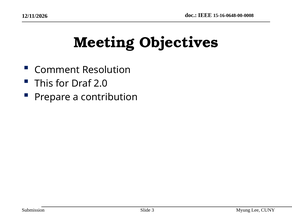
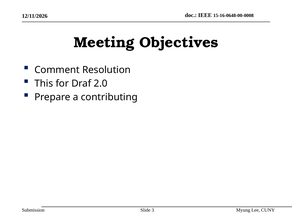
contribution: contribution -> contributing
